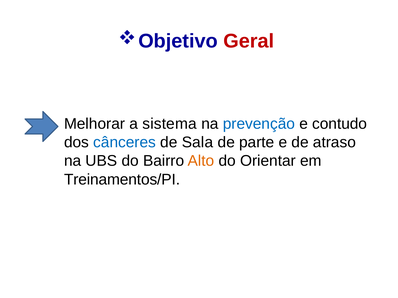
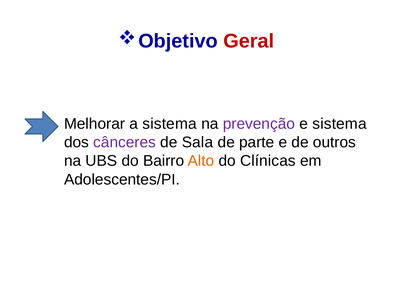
prevenção colour: blue -> purple
e contudo: contudo -> sistema
cânceres colour: blue -> purple
atraso: atraso -> outros
Orientar: Orientar -> Clínicas
Treinamentos/PI: Treinamentos/PI -> Adolescentes/PI
